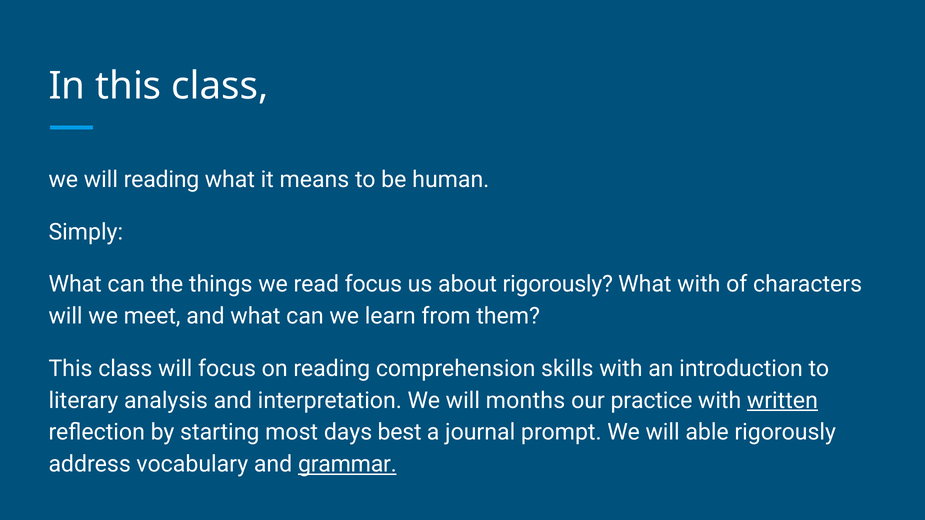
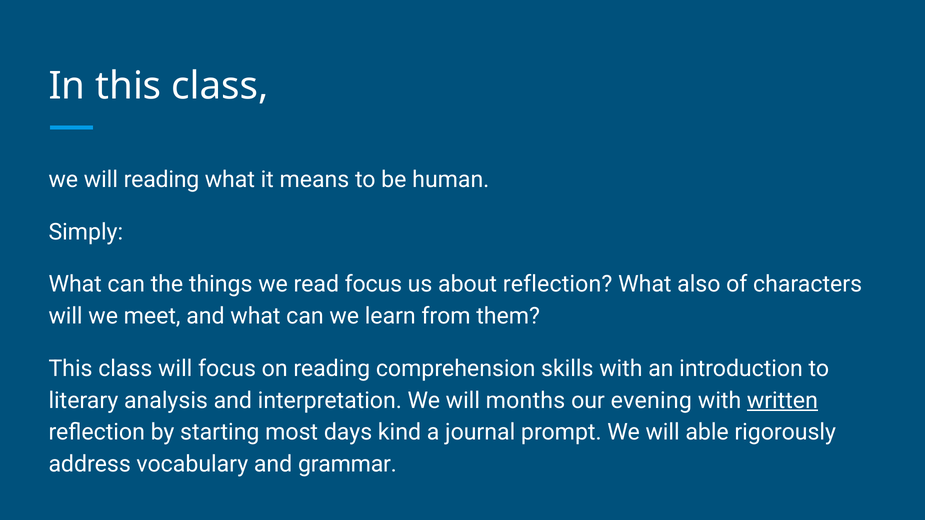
about rigorously: rigorously -> reflection
What with: with -> also
practice: practice -> evening
best: best -> kind
grammar underline: present -> none
